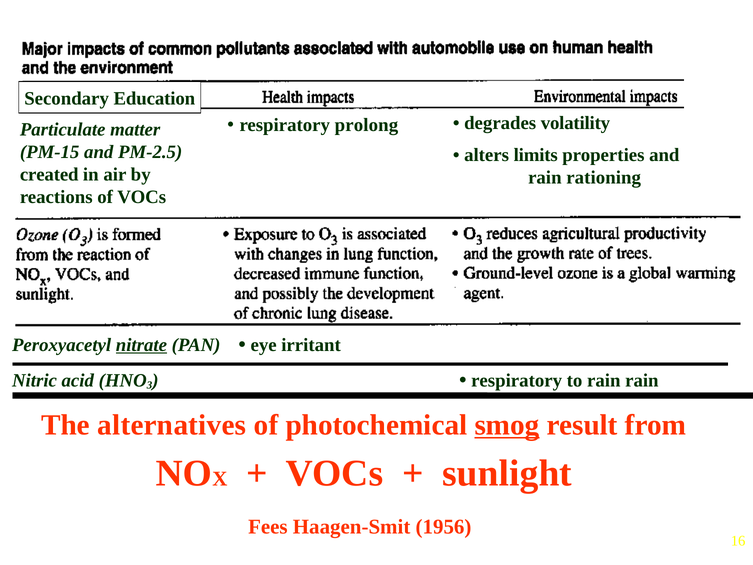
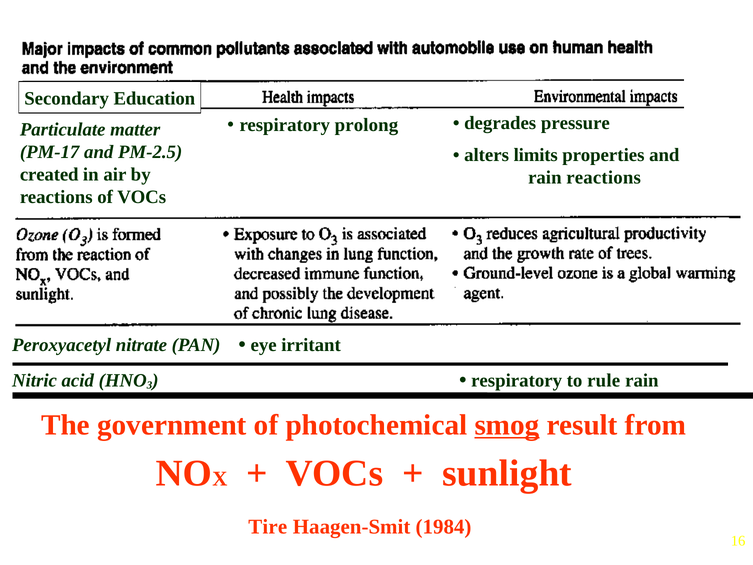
volatility: volatility -> pressure
PM-15: PM-15 -> PM-17
rain rationing: rationing -> reactions
nitrate underline: present -> none
to rain: rain -> rule
alternatives: alternatives -> government
Fees: Fees -> Tire
1956: 1956 -> 1984
